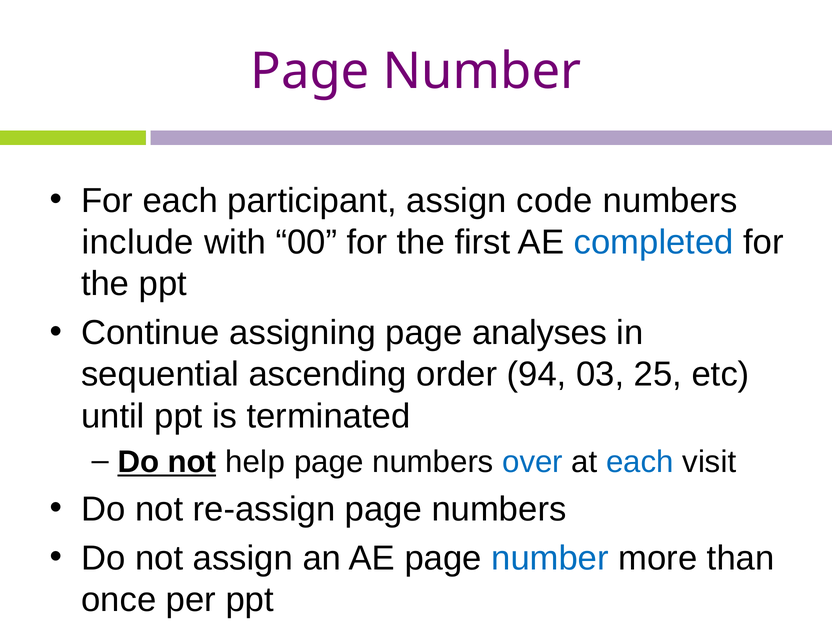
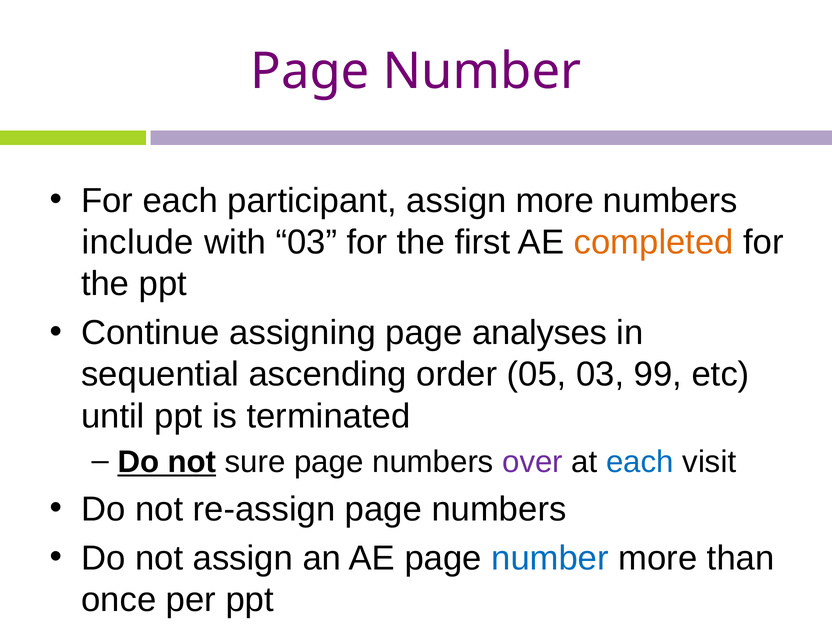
assign code: code -> more
with 00: 00 -> 03
completed colour: blue -> orange
94: 94 -> 05
25: 25 -> 99
help: help -> sure
over colour: blue -> purple
